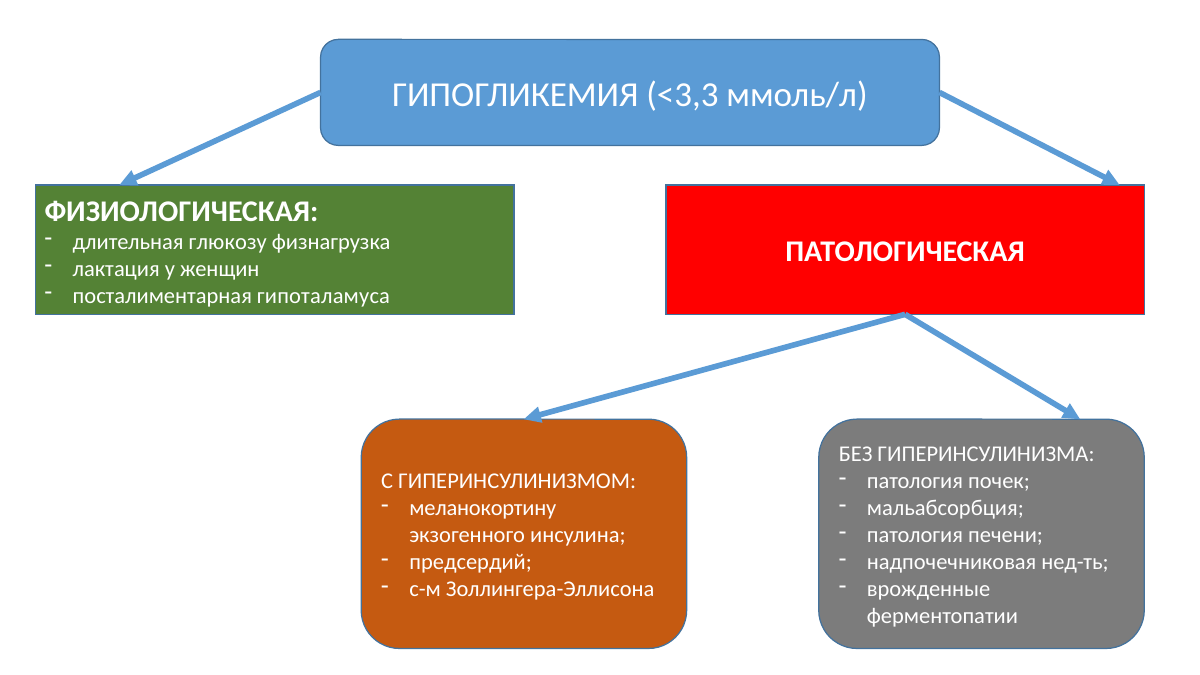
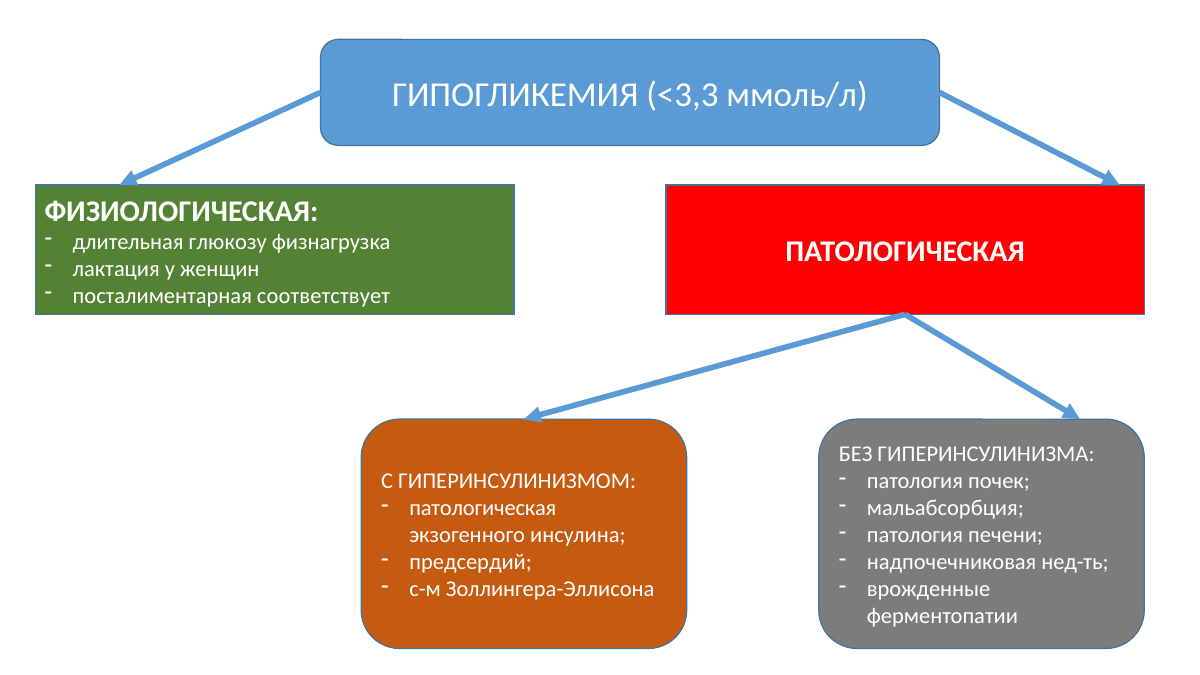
гипоталамуса: гипоталамуса -> соответствует
меланокортину at (483, 508): меланокортину -> патологическая
